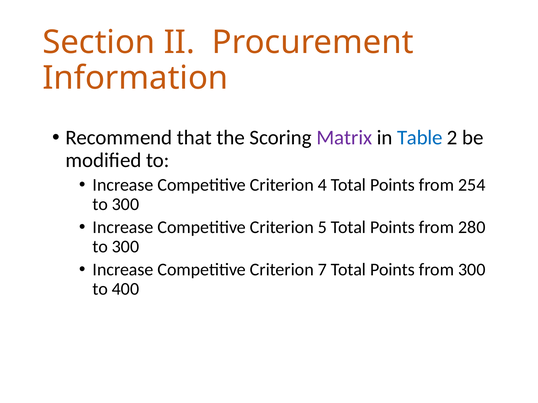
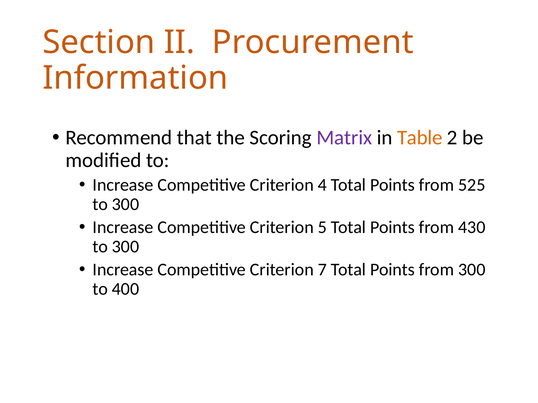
Table colour: blue -> orange
254: 254 -> 525
280: 280 -> 430
